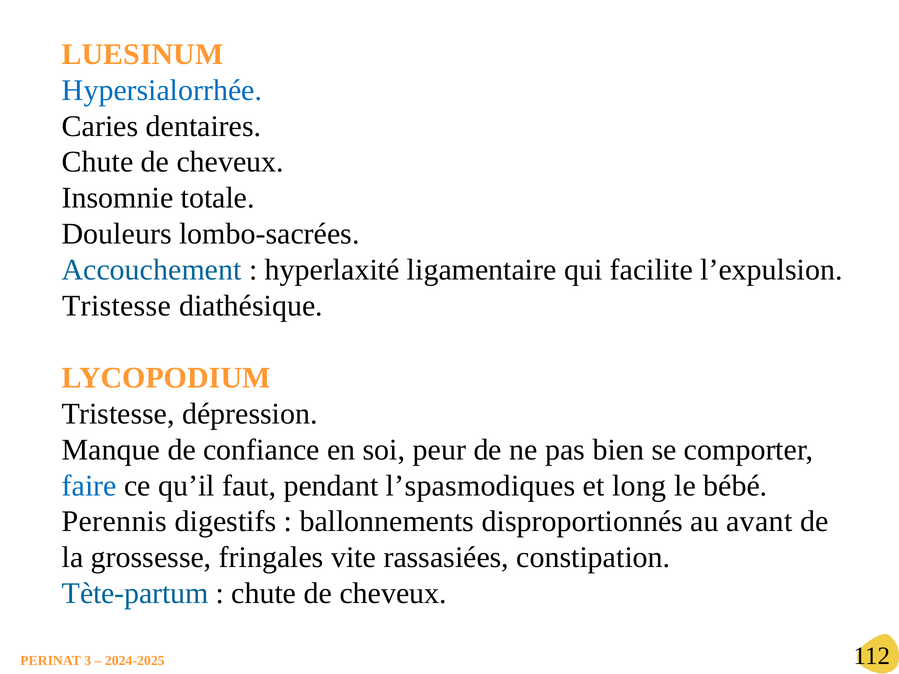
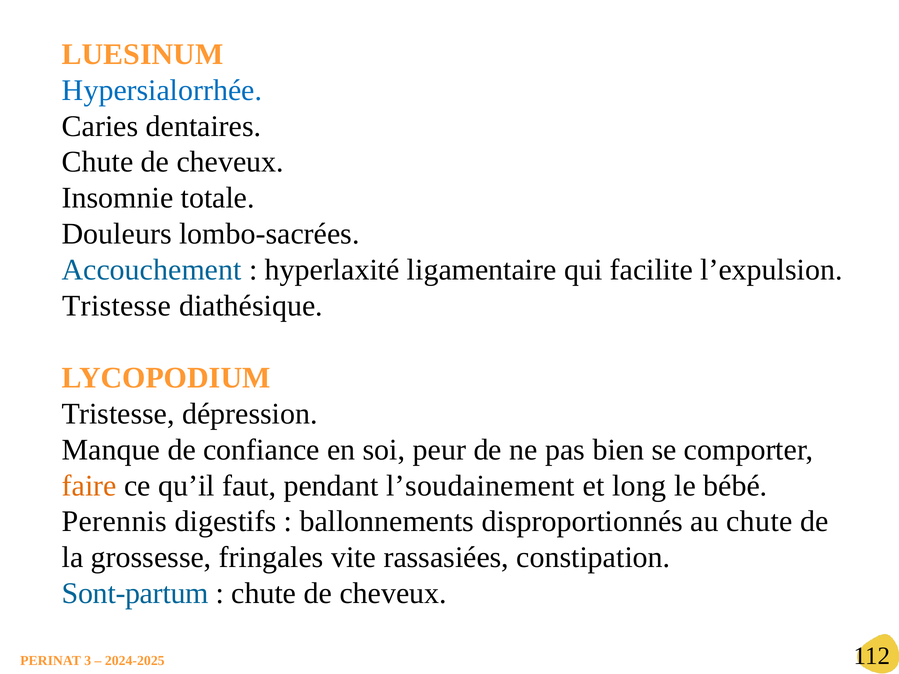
faire colour: blue -> orange
l’spasmodiques: l’spasmodiques -> l’soudainement
au avant: avant -> chute
Tète-partum: Tète-partum -> Sont-partum
